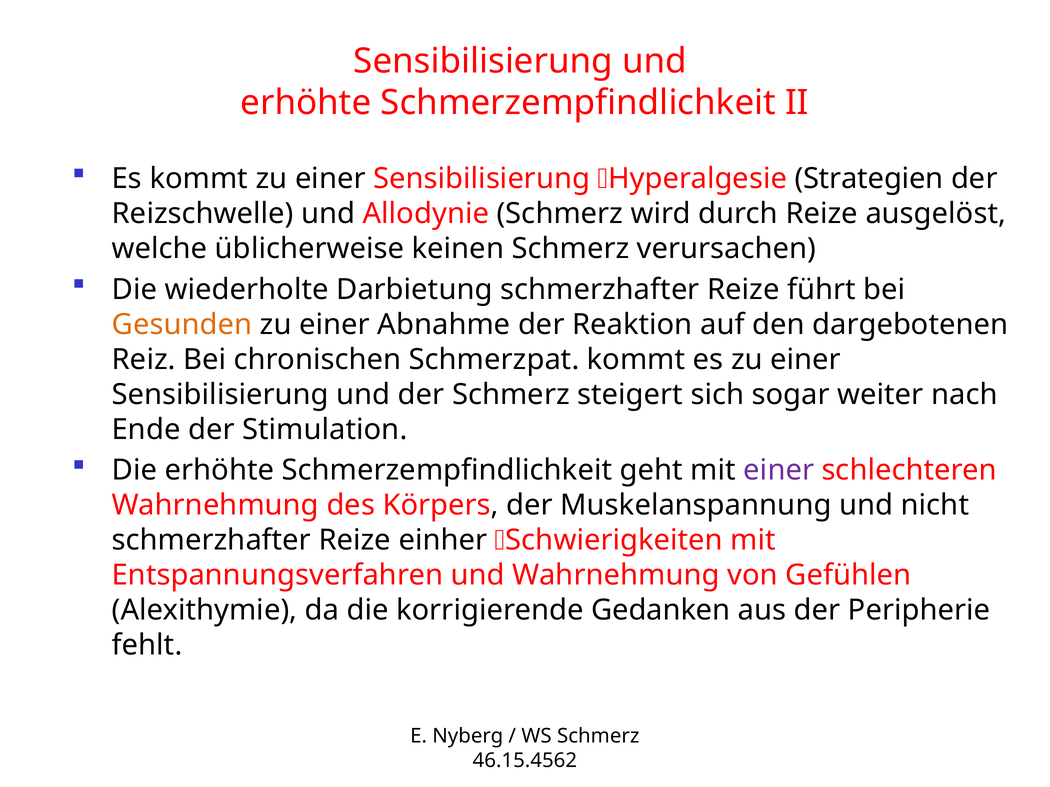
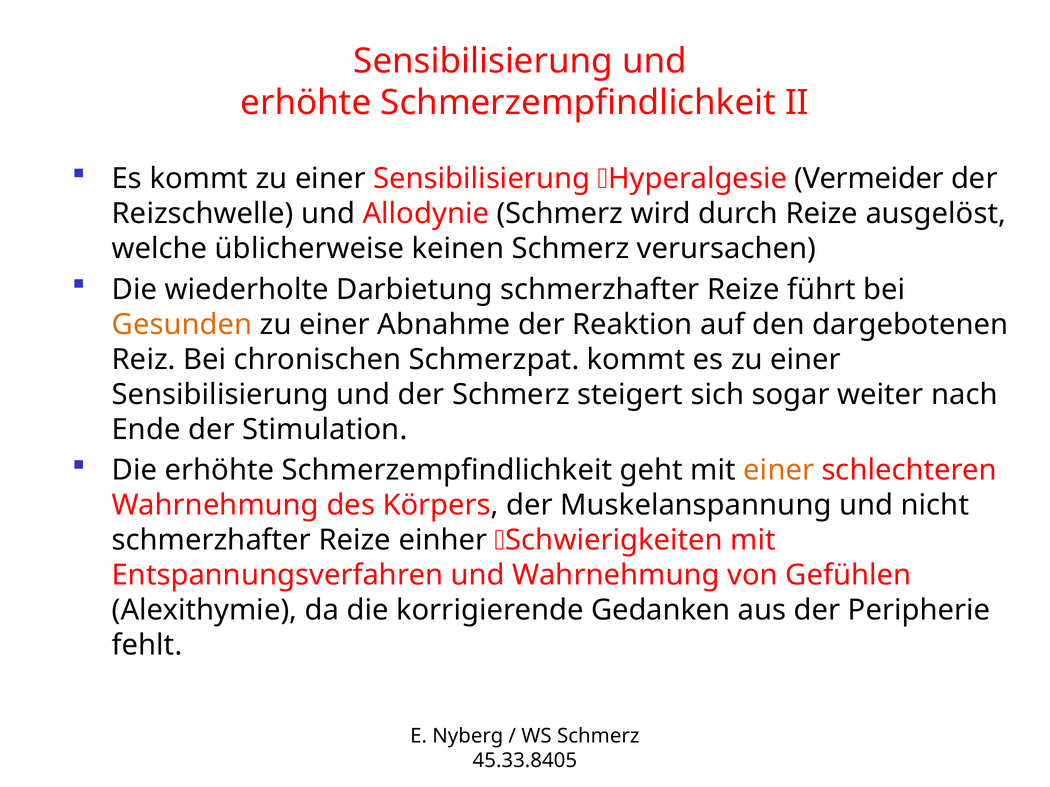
Strategien: Strategien -> Vermeider
einer at (779, 471) colour: purple -> orange
46.15.4562: 46.15.4562 -> 45.33.8405
